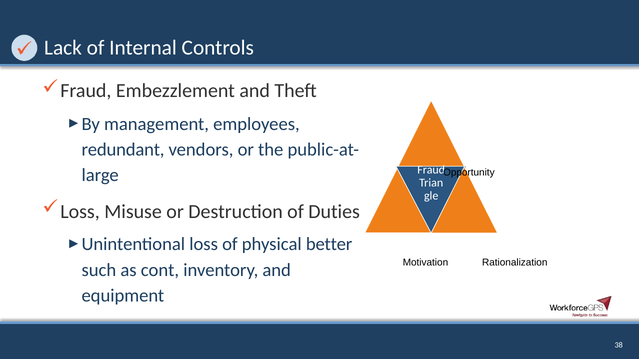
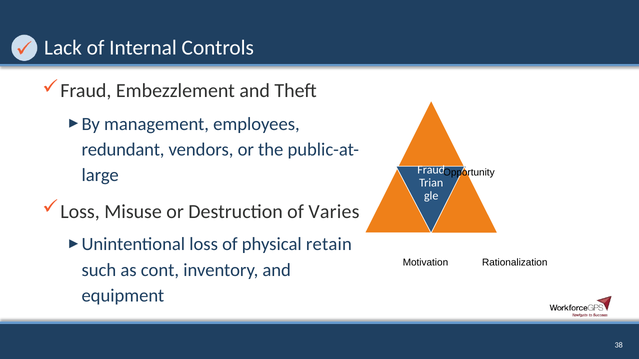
Duties: Duties -> Varies
better: better -> retain
